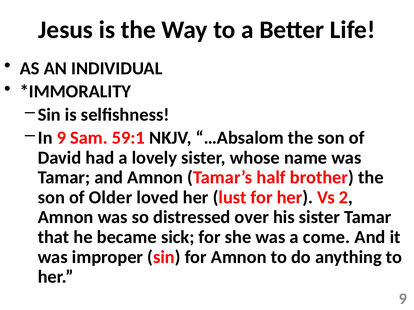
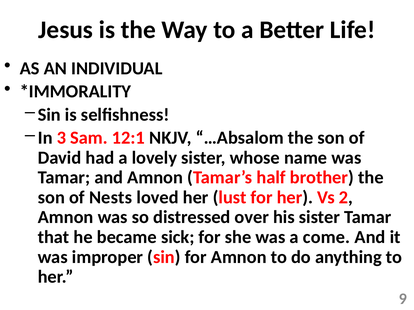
In 9: 9 -> 3
59:1: 59:1 -> 12:1
Older: Older -> Nests
